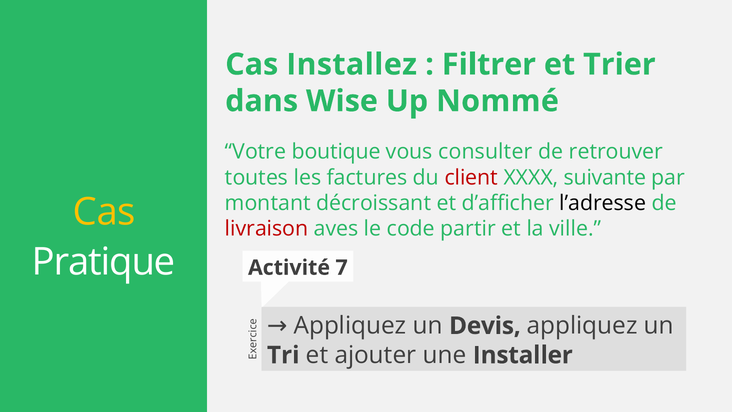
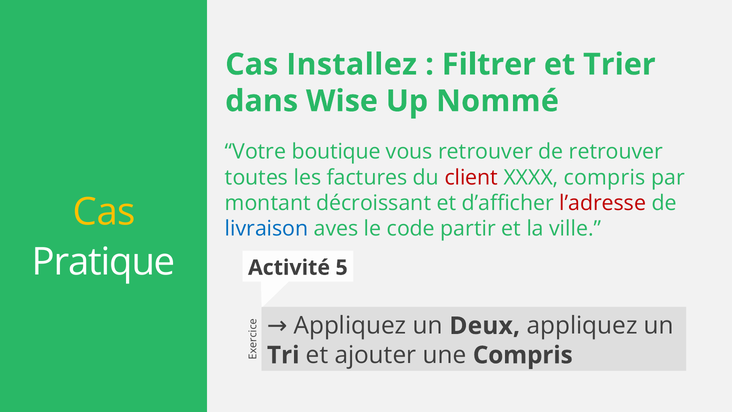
vous consulter: consulter -> retrouver
XXXX suivante: suivante -> compris
l’adresse colour: black -> red
livraison colour: red -> blue
7: 7 -> 5
Devis: Devis -> Deux
une Installer: Installer -> Compris
